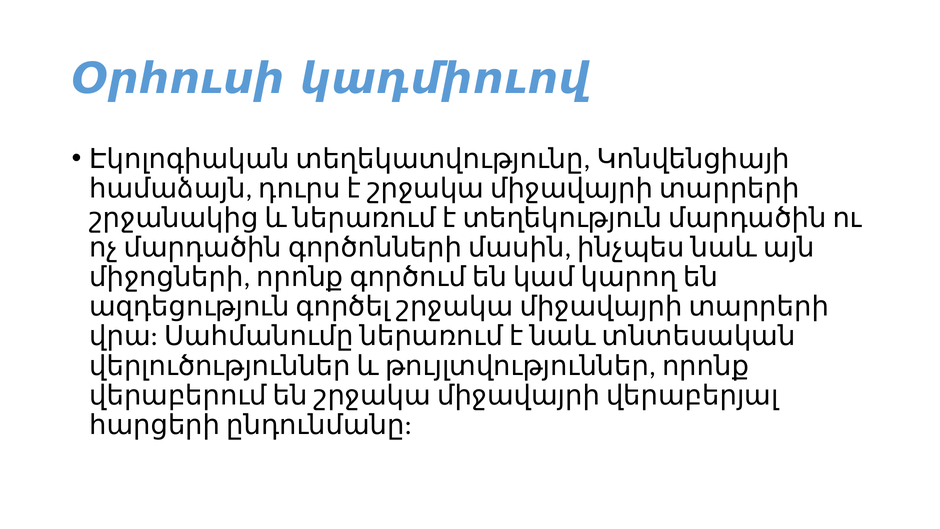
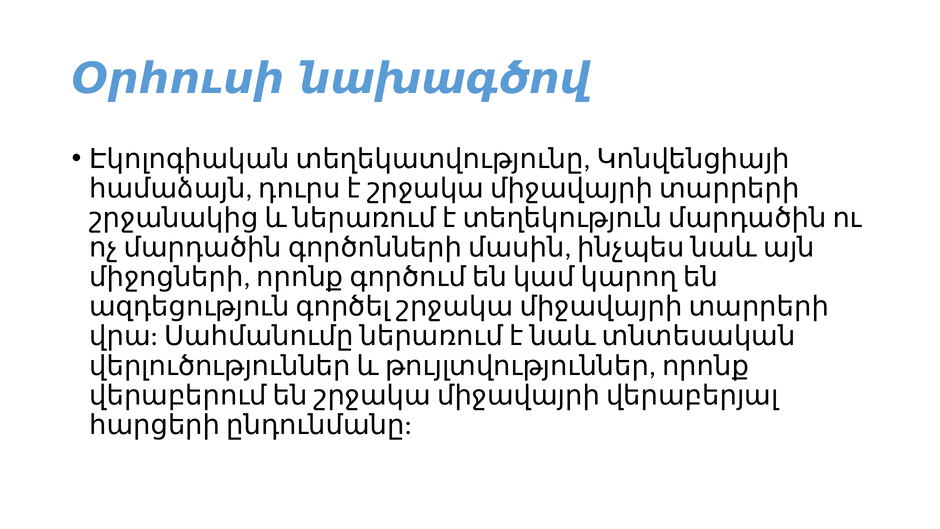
կադմիուով: կադմիուով -> նախագծով
